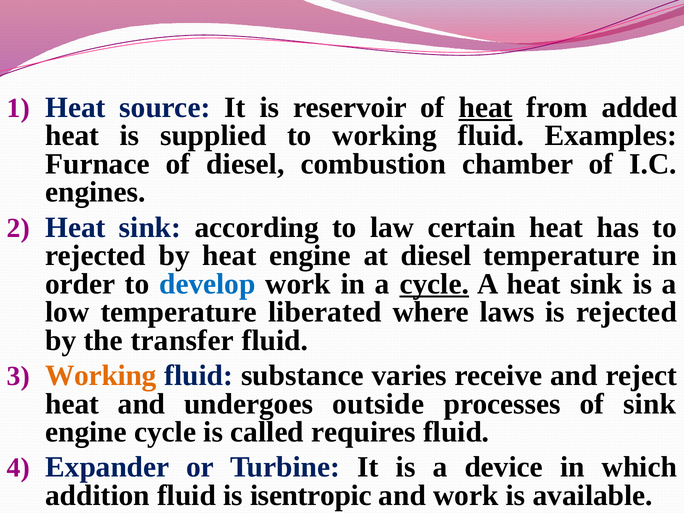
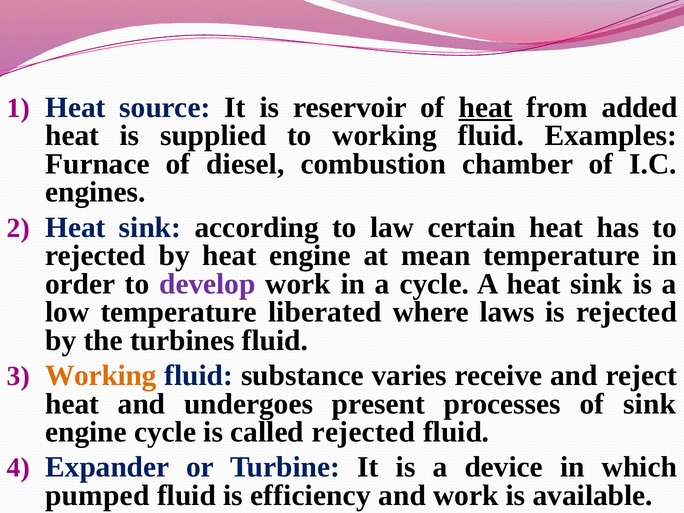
at diesel: diesel -> mean
develop colour: blue -> purple
cycle at (434, 284) underline: present -> none
transfer: transfer -> turbines
outside: outside -> present
called requires: requires -> rejected
addition: addition -> pumped
isentropic: isentropic -> efficiency
